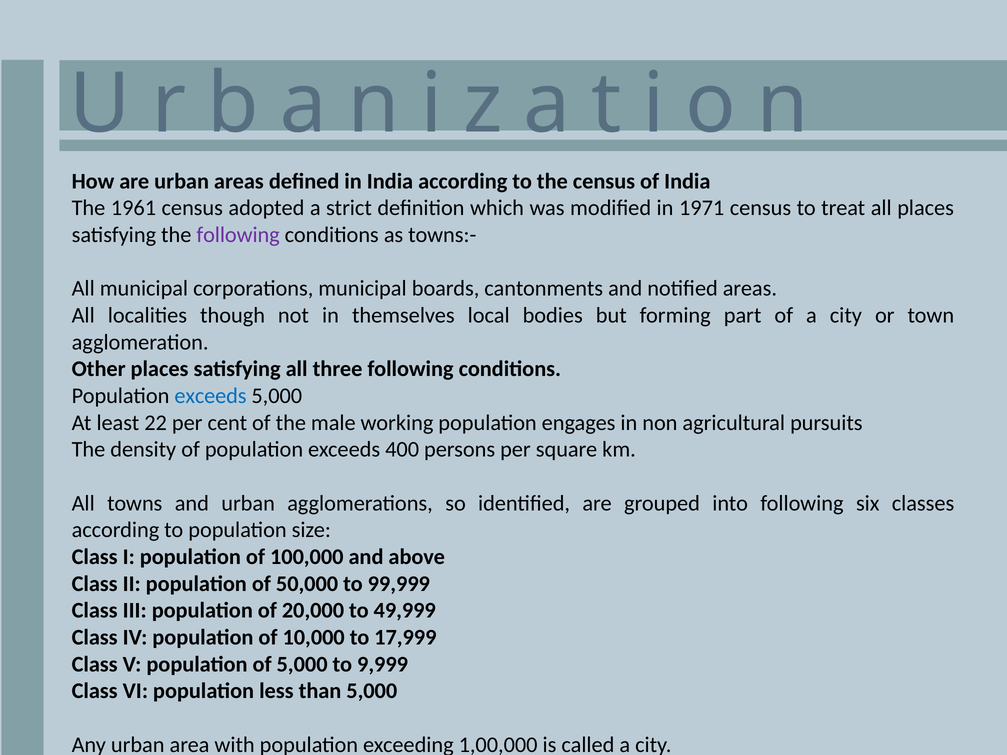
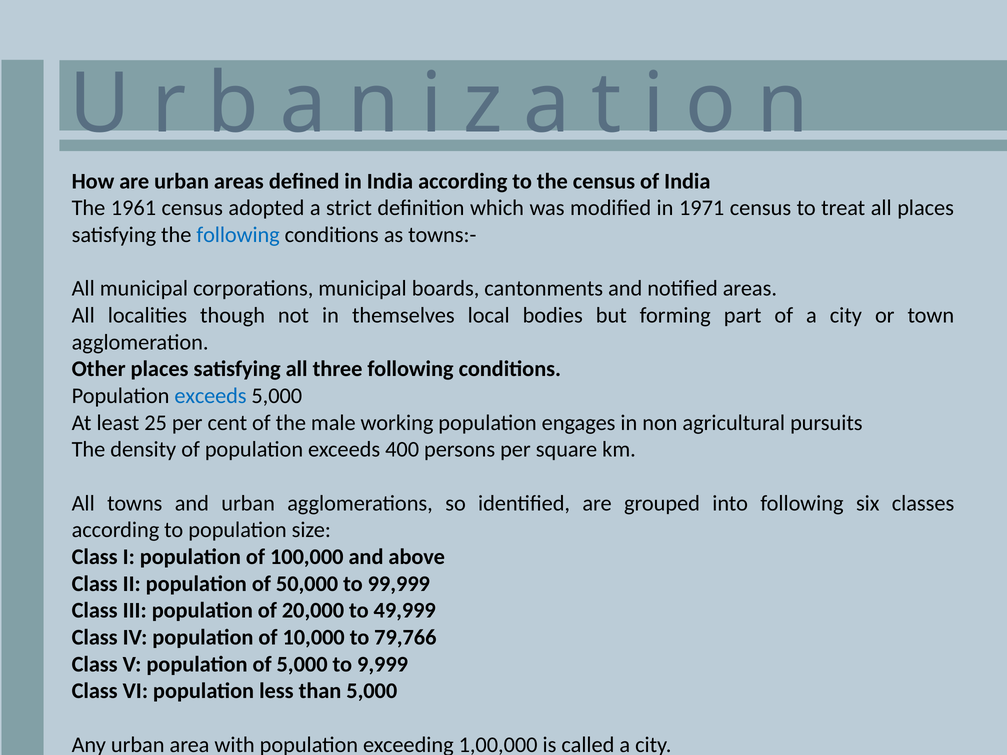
following at (238, 235) colour: purple -> blue
22: 22 -> 25
17,999: 17,999 -> 79,766
